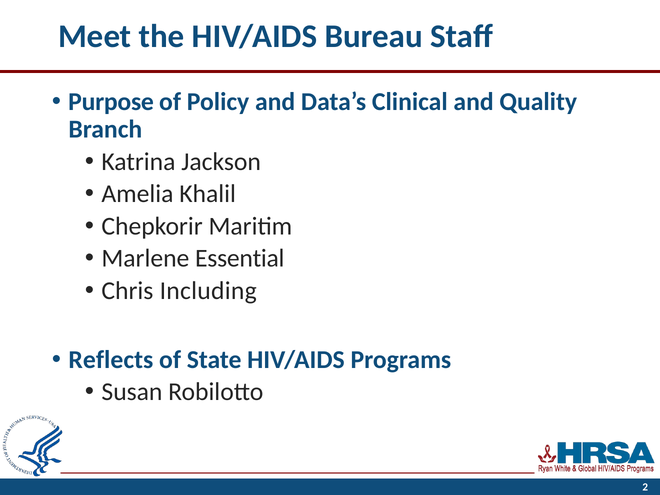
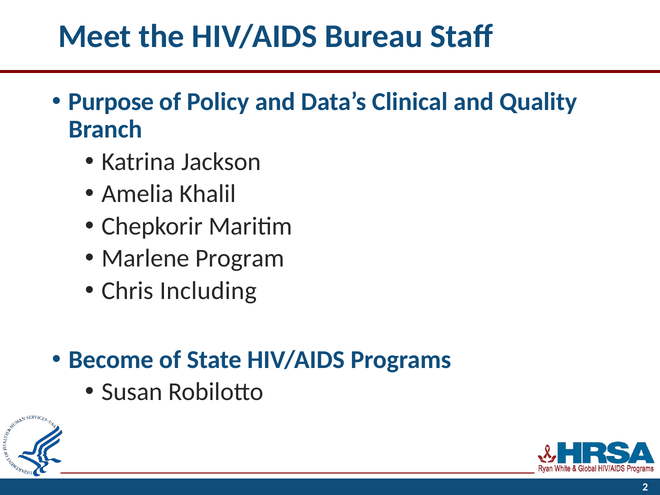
Essential: Essential -> Program
Reflects: Reflects -> Become
